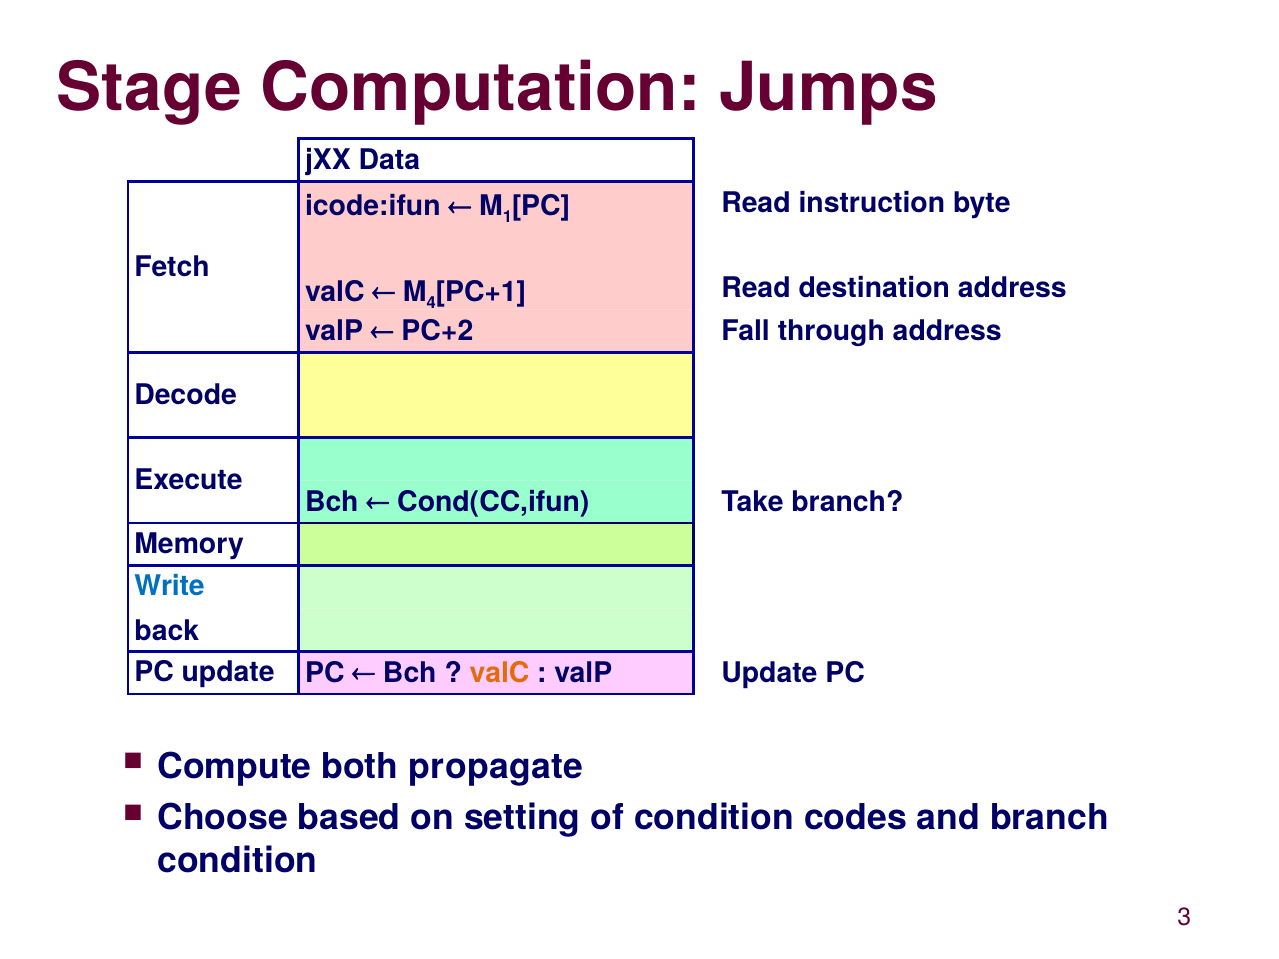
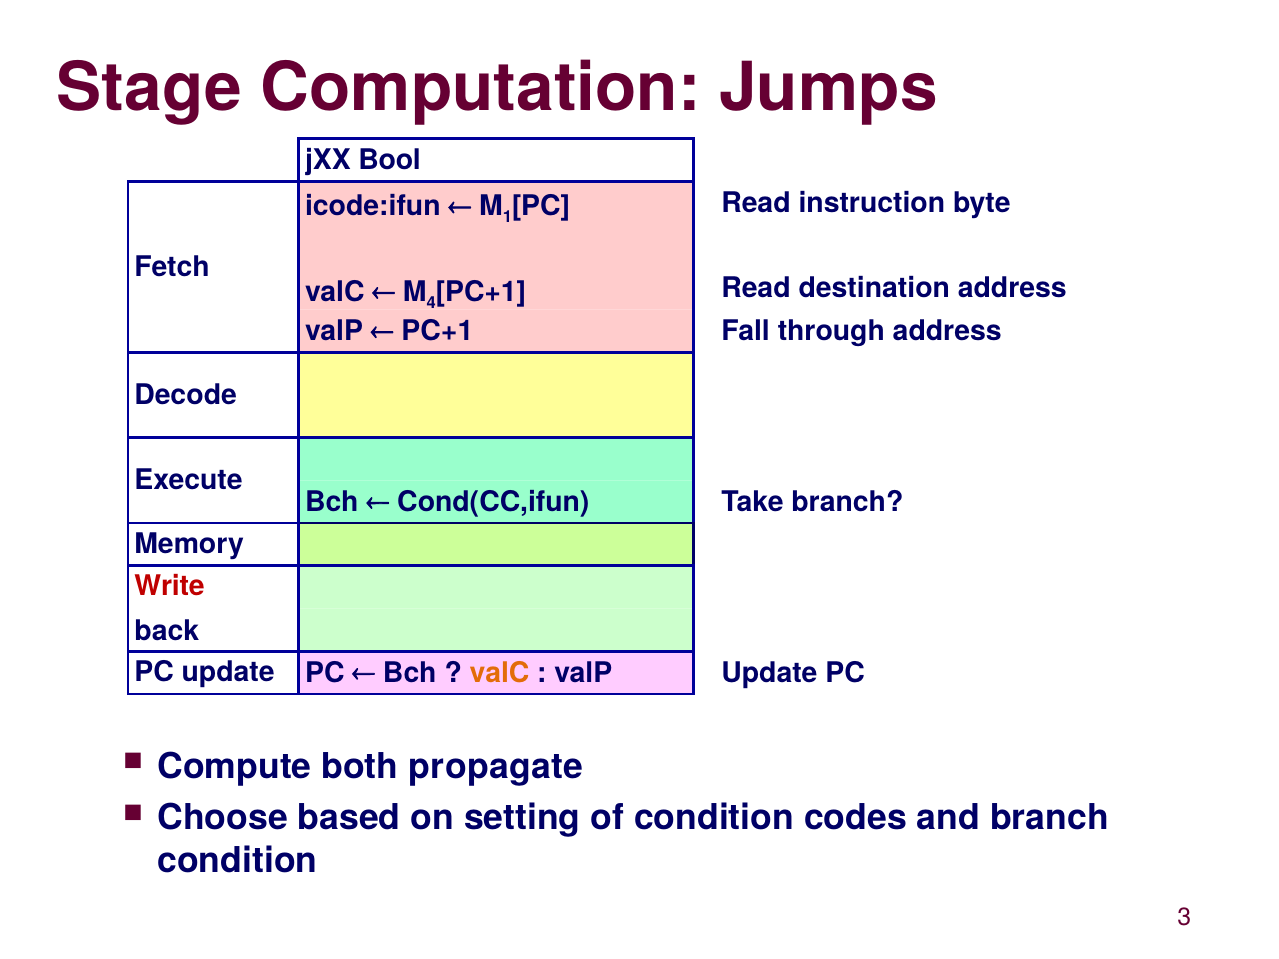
Data: Data -> Bool
PC+2 at (437, 331): PC+2 -> PC+1
Write colour: blue -> red
